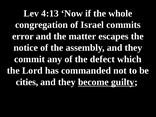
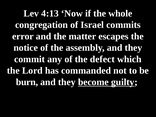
cities: cities -> burn
